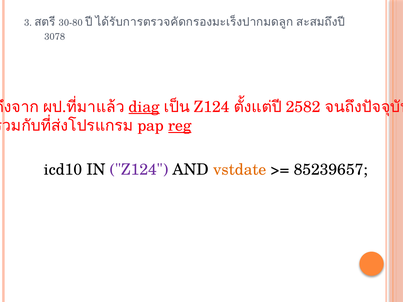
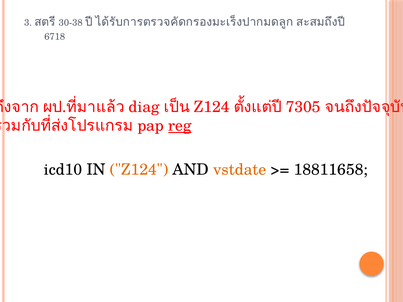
30-80: 30-80 -> 30-38
3078: 3078 -> 6718
diag underline: present -> none
2582: 2582 -> 7305
Z124 at (139, 170) colour: purple -> orange
85239657: 85239657 -> 18811658
